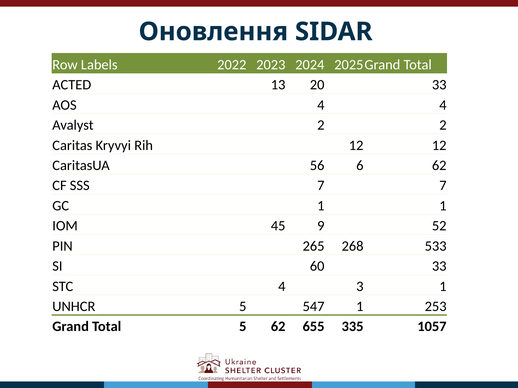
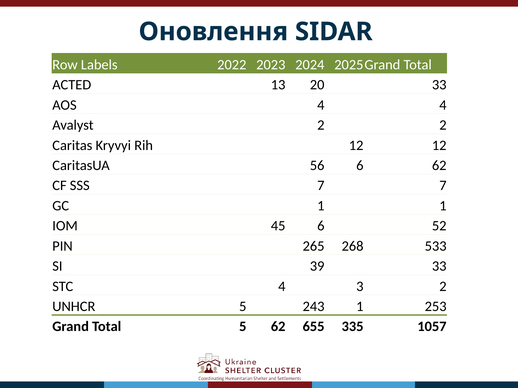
45 9: 9 -> 6
60: 60 -> 39
3 1: 1 -> 2
547: 547 -> 243
